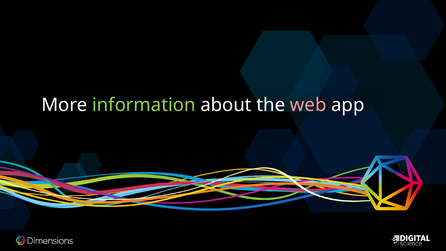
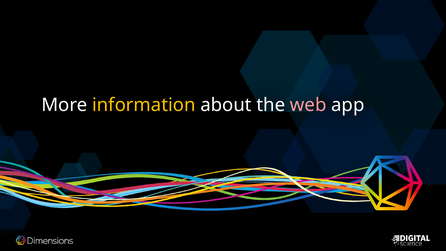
information colour: light green -> yellow
